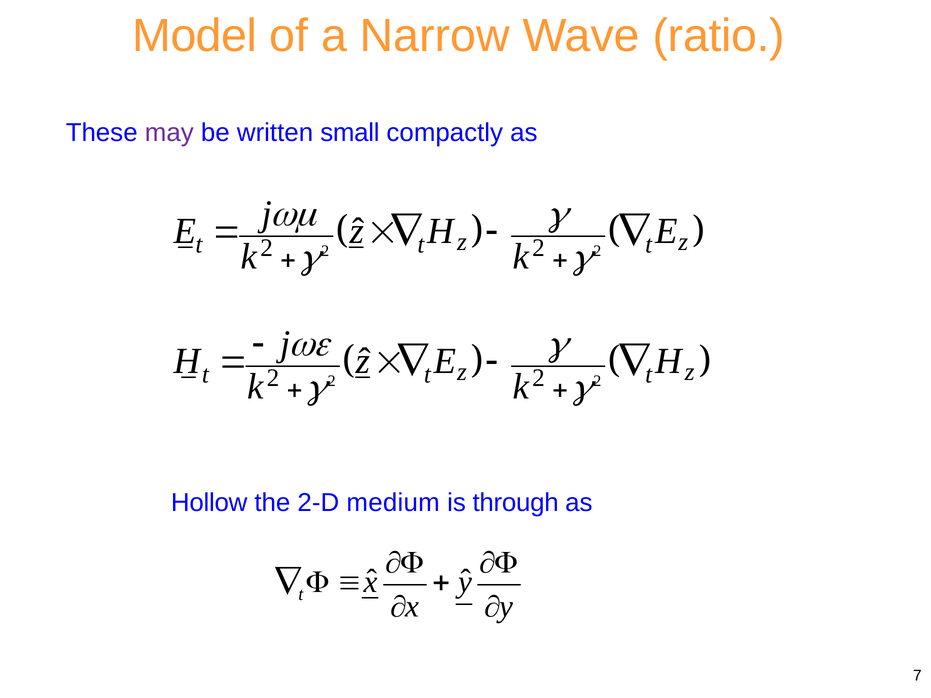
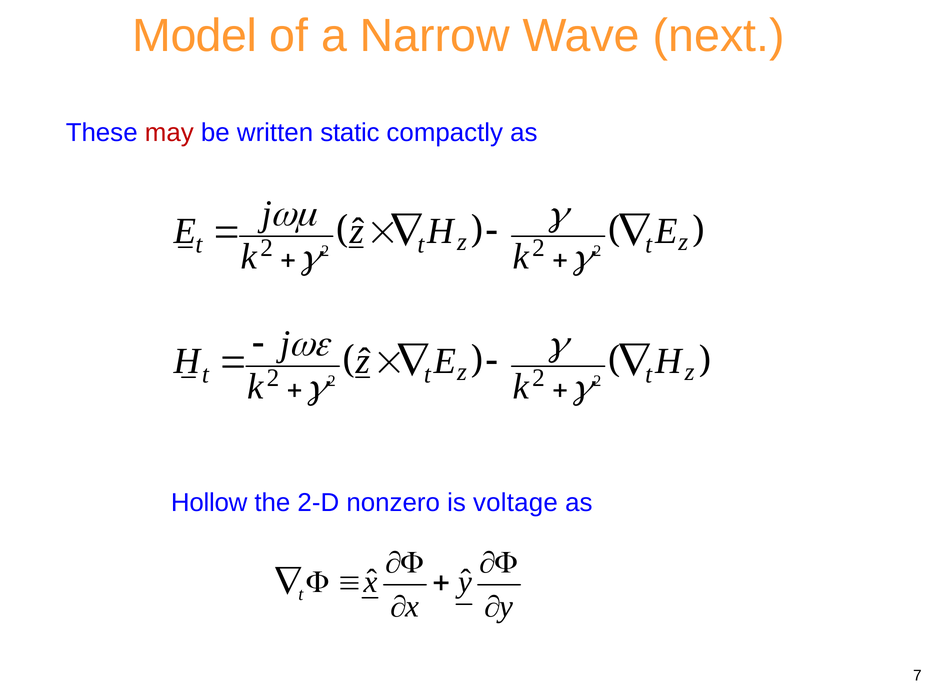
ratio: ratio -> next
may colour: purple -> red
small: small -> static
medium: medium -> nonzero
through: through -> voltage
